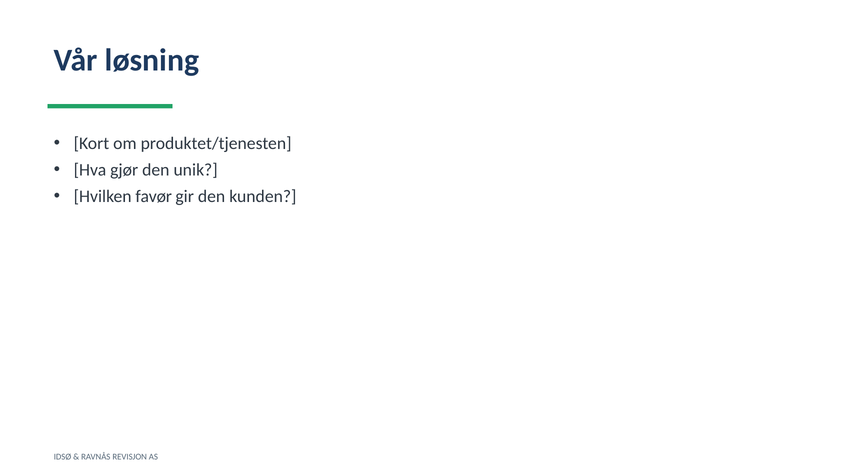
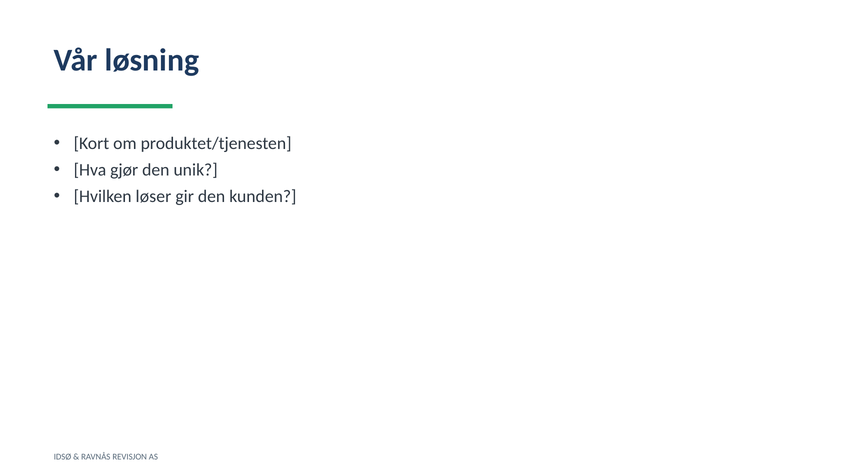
favør: favør -> løser
